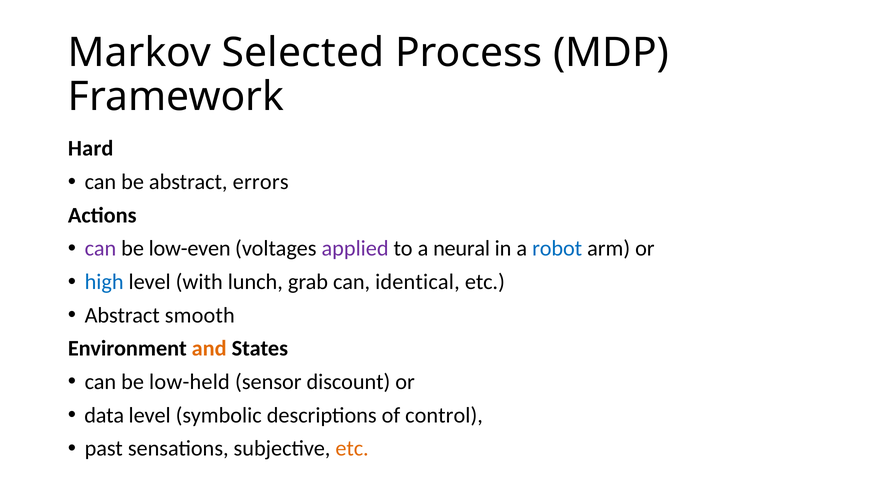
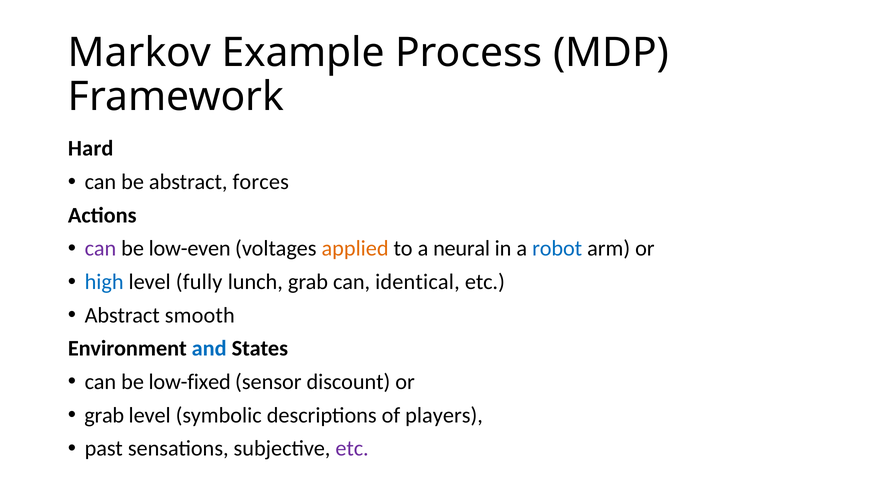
Selected: Selected -> Example
errors: errors -> forces
applied colour: purple -> orange
with: with -> fully
and colour: orange -> blue
low-held: low-held -> low-fixed
data at (104, 415): data -> grab
control: control -> players
etc at (352, 449) colour: orange -> purple
